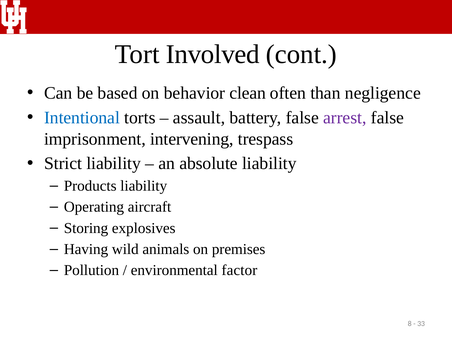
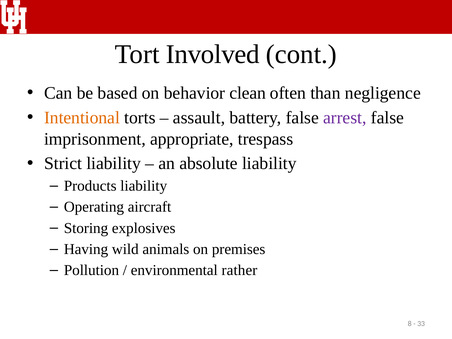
Intentional colour: blue -> orange
intervening: intervening -> appropriate
factor: factor -> rather
